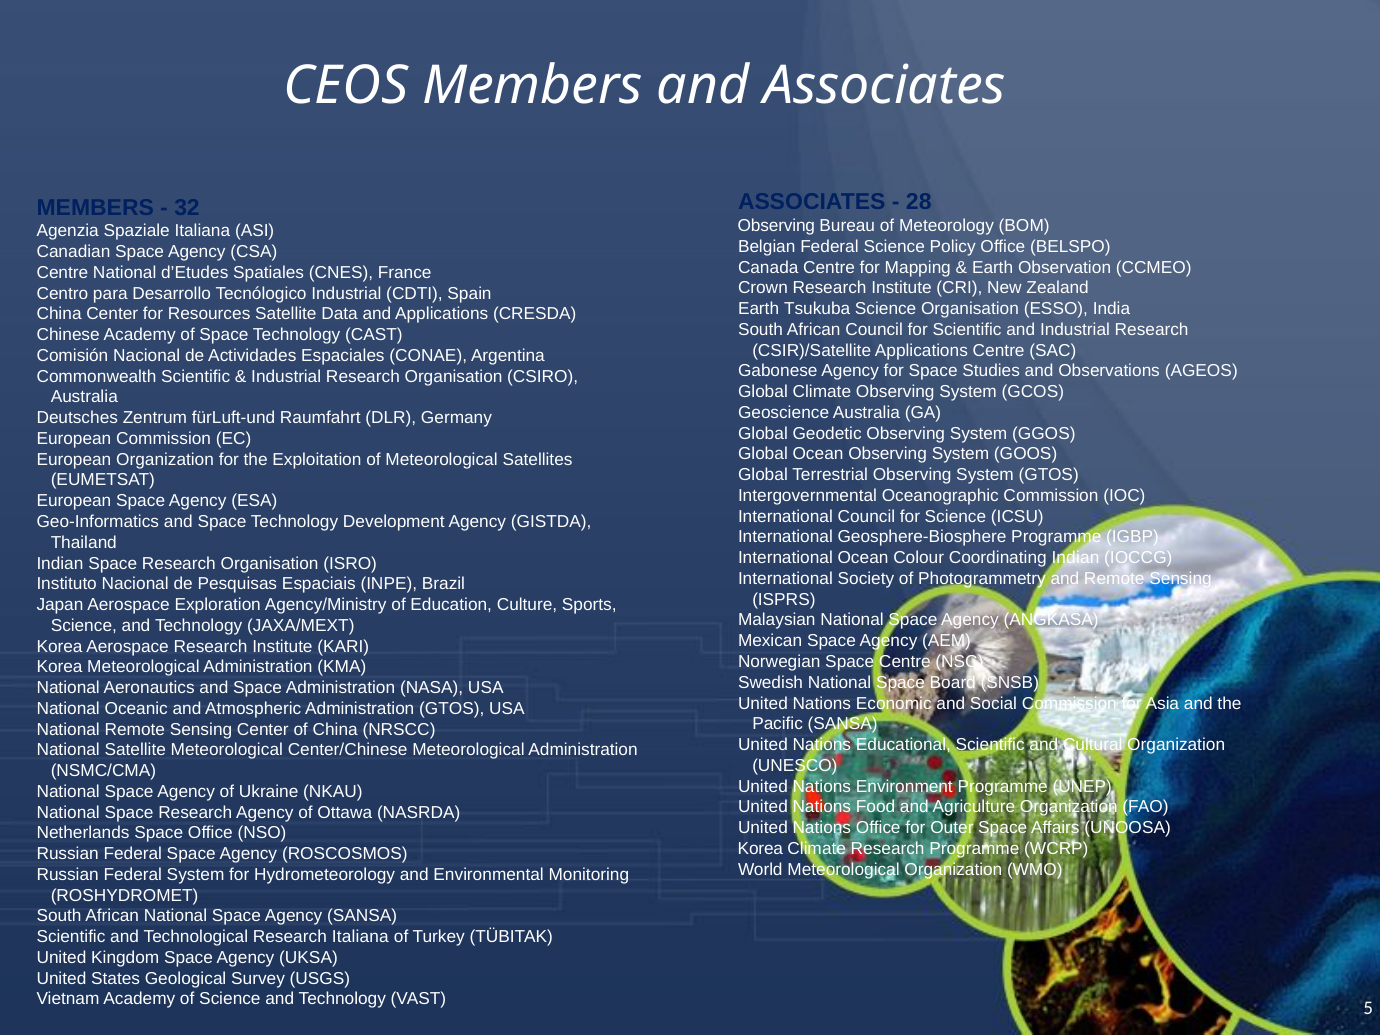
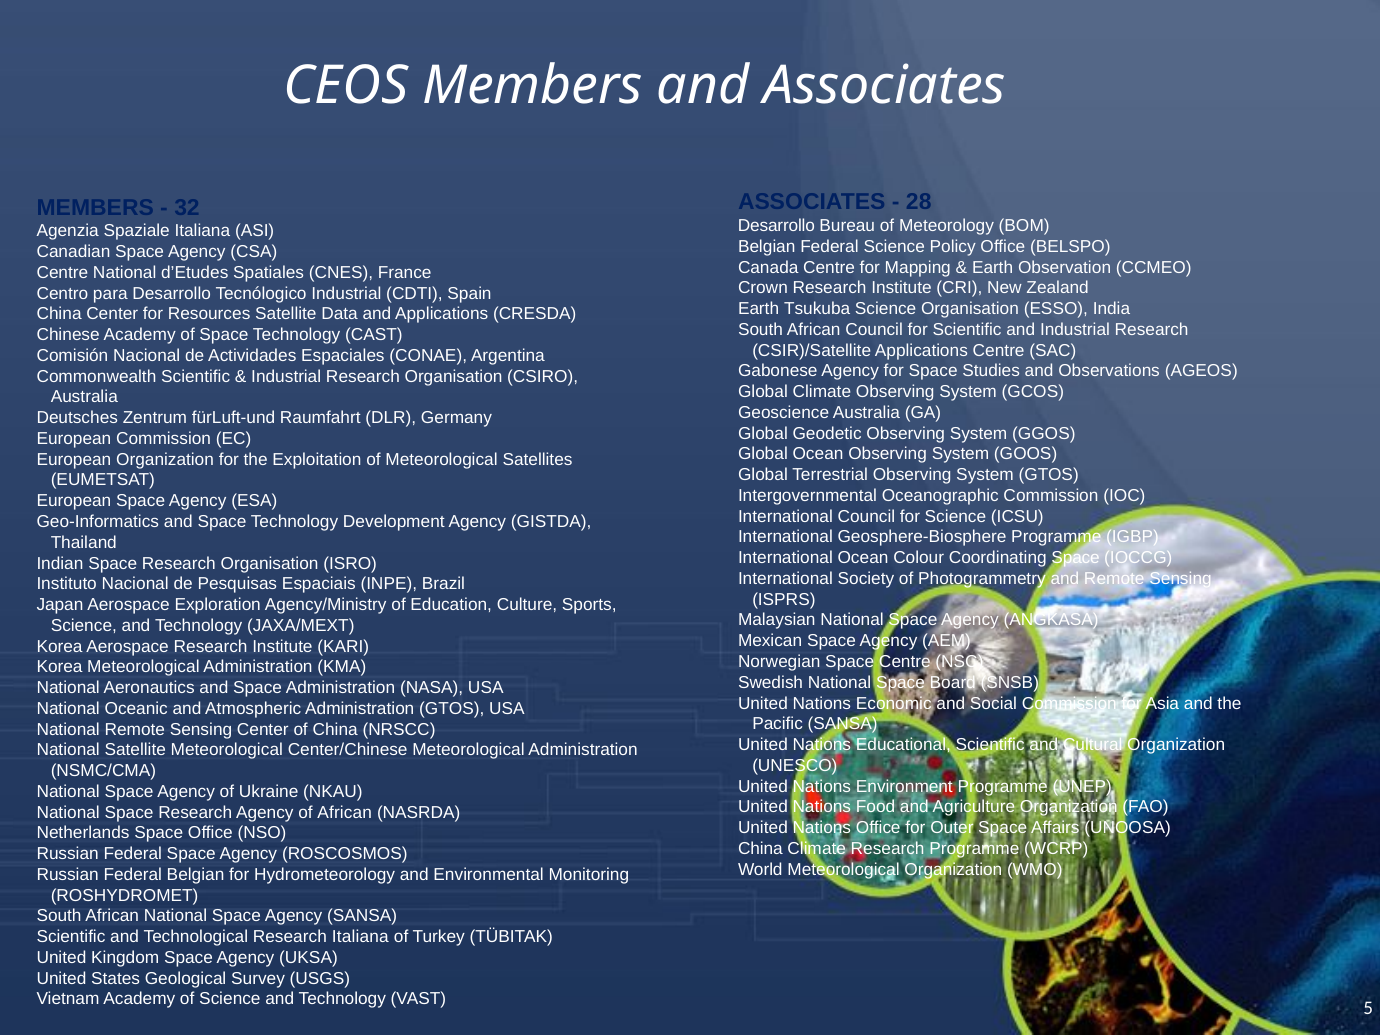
Observing at (776, 226): Observing -> Desarrollo
Coordinating Indian: Indian -> Space
of Ottawa: Ottawa -> African
Korea at (760, 849): Korea -> China
Federal System: System -> Belgian
